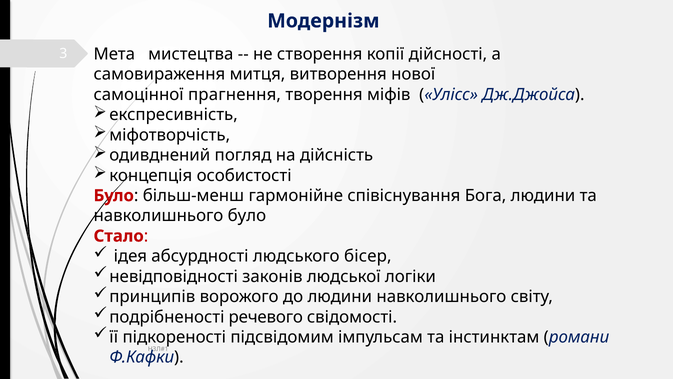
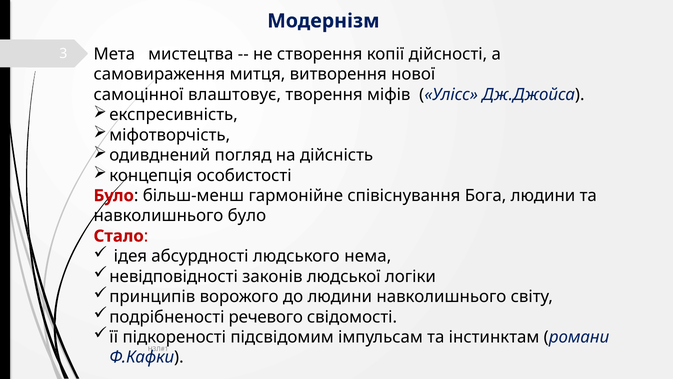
прагнення: прагнення -> влаштовує
бісер: бісер -> нема
